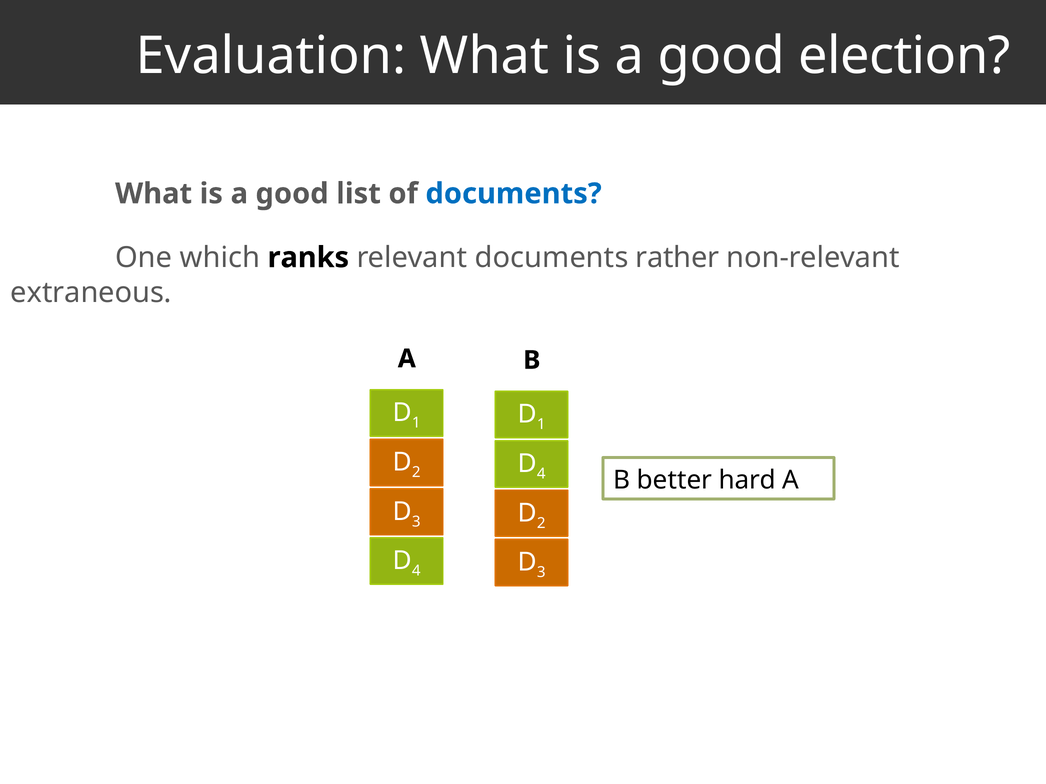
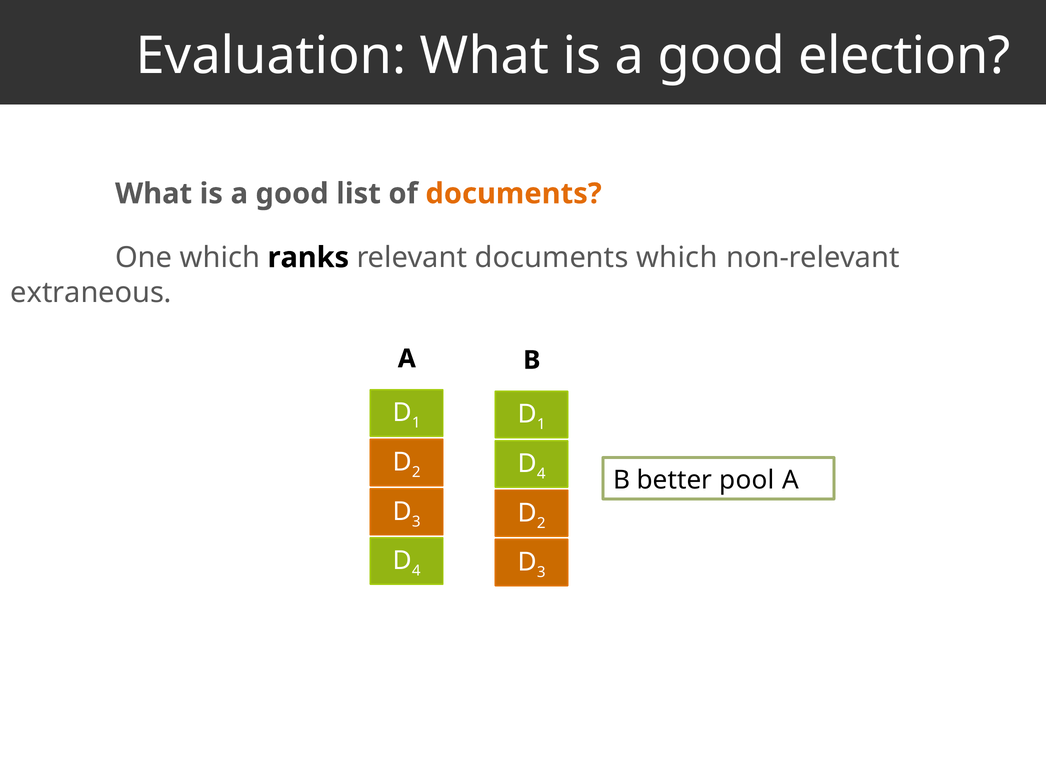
documents at (514, 194) colour: blue -> orange
documents rather: rather -> which
hard: hard -> pool
